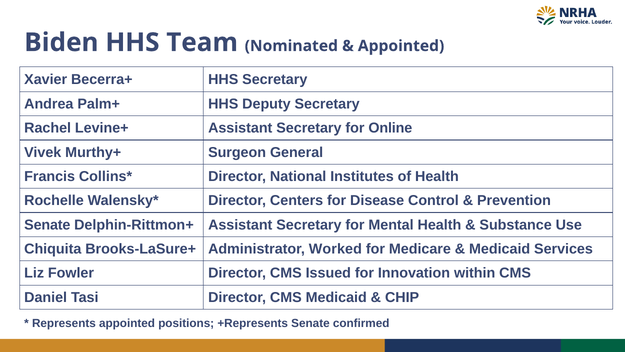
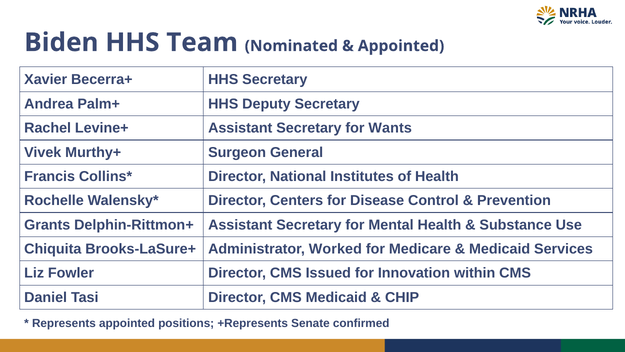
Online: Online -> Wants
Senate at (47, 225): Senate -> Grants
